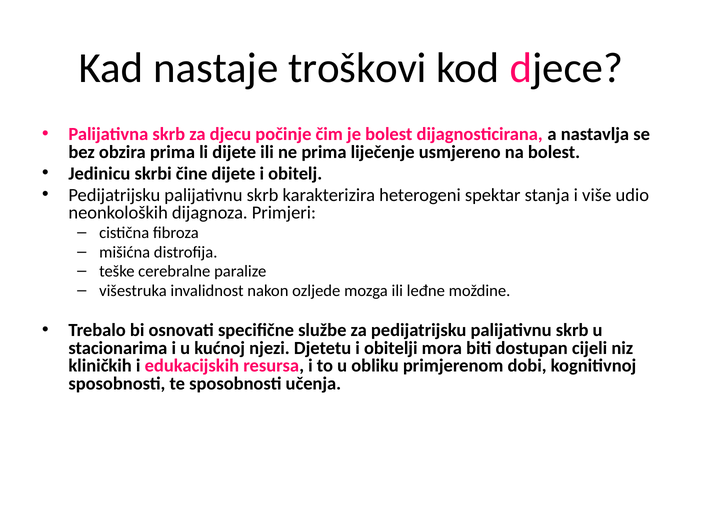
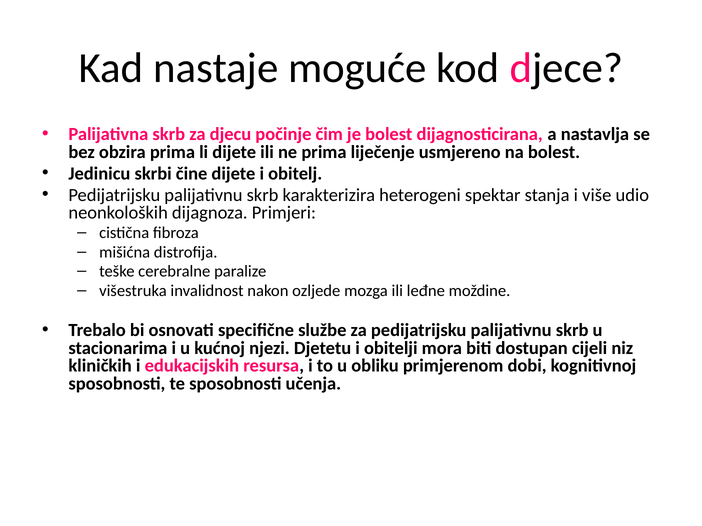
troškovi: troškovi -> moguće
